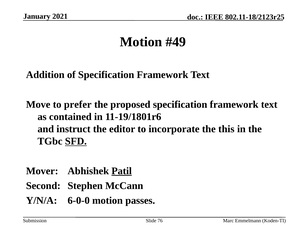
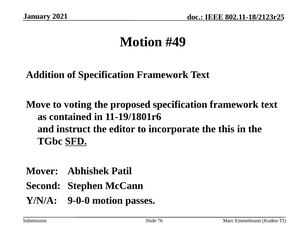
prefer: prefer -> voting
Patil underline: present -> none
6-0-0: 6-0-0 -> 9-0-0
